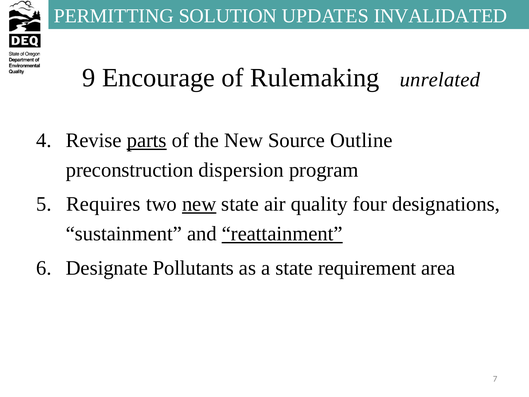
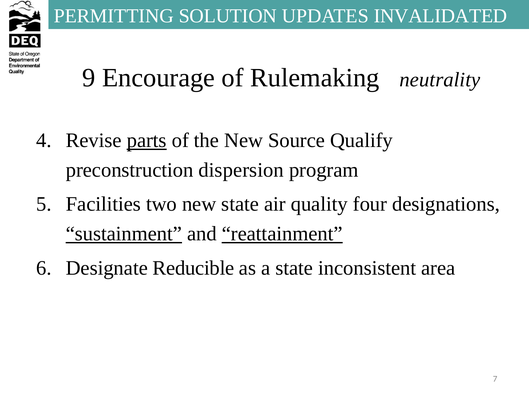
unrelated: unrelated -> neutrality
Outline: Outline -> Qualify
Requires: Requires -> Facilities
new at (199, 204) underline: present -> none
sustainment underline: none -> present
Pollutants: Pollutants -> Reducible
requirement: requirement -> inconsistent
